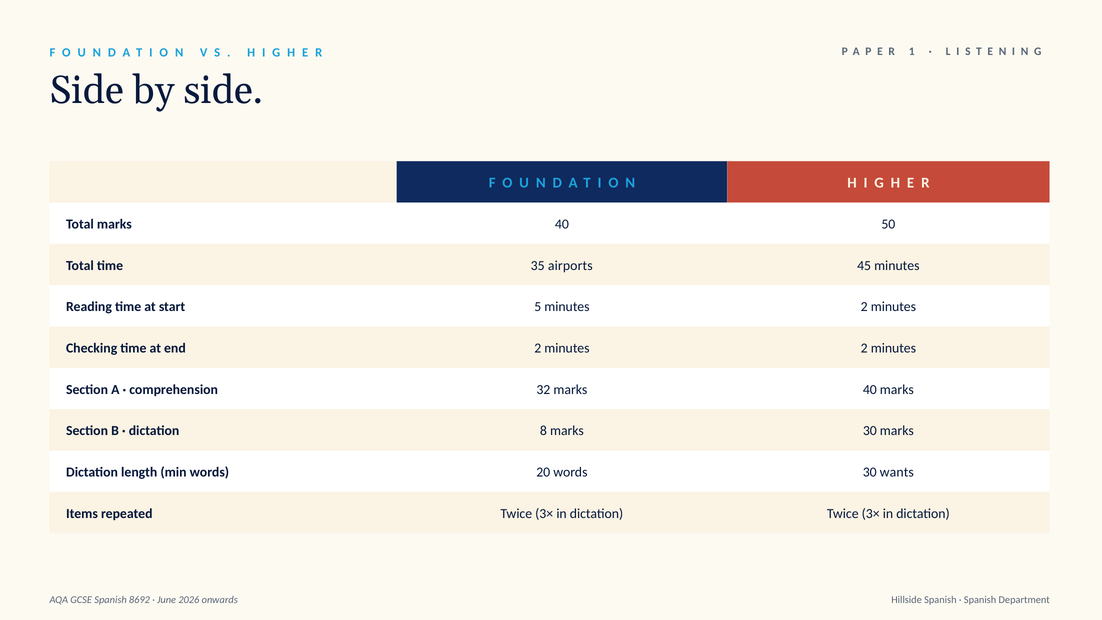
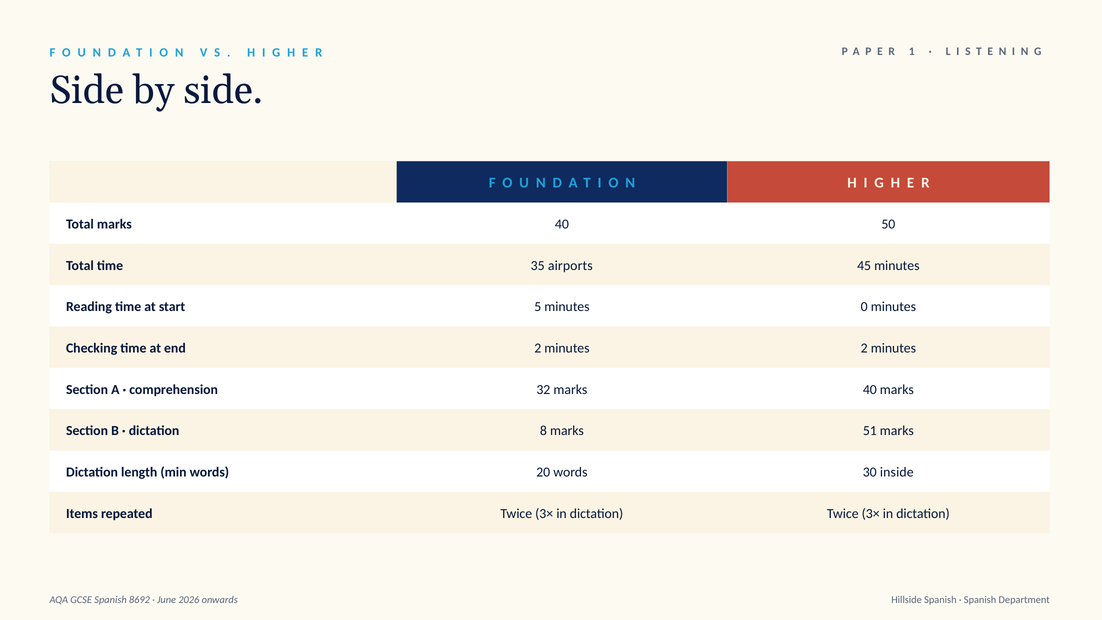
5 minutes 2: 2 -> 0
marks 30: 30 -> 51
wants: wants -> inside
